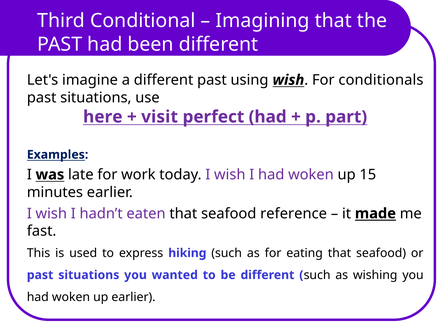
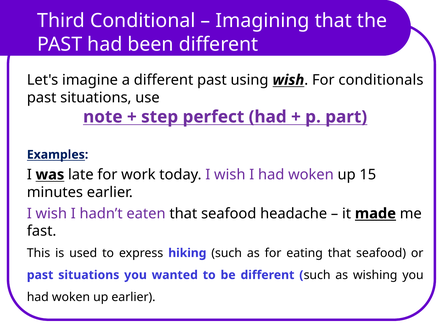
here: here -> note
visit: visit -> step
reference: reference -> headache
